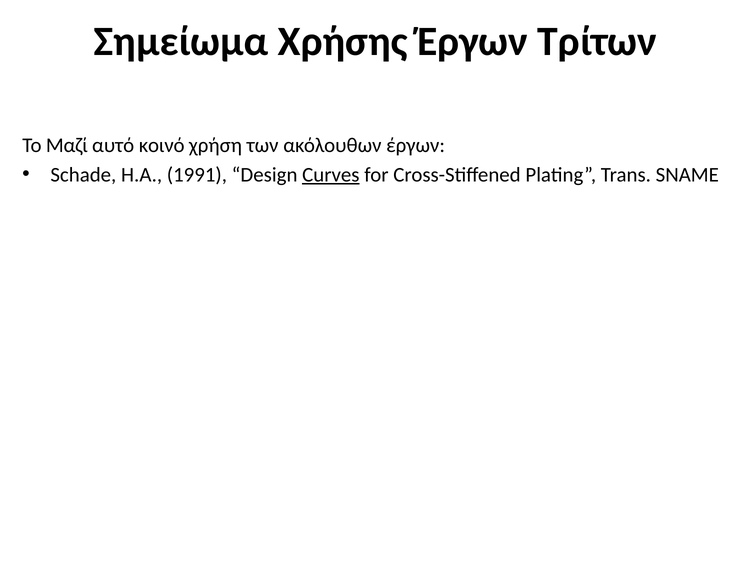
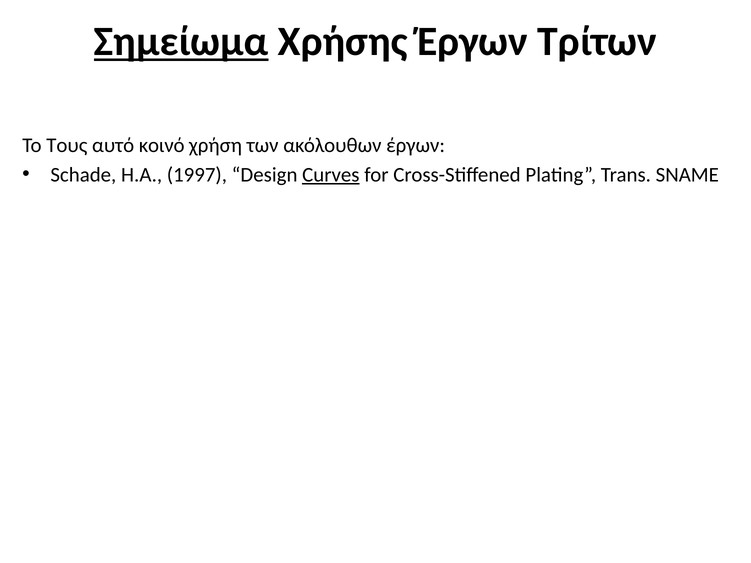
Σημείωμα underline: none -> present
Μαζί: Μαζί -> Τους
1991: 1991 -> 1997
